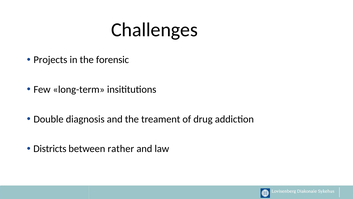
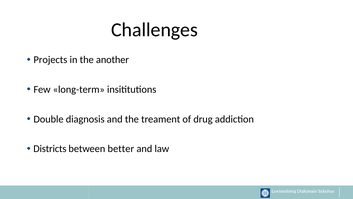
forensic: forensic -> another
rather: rather -> better
